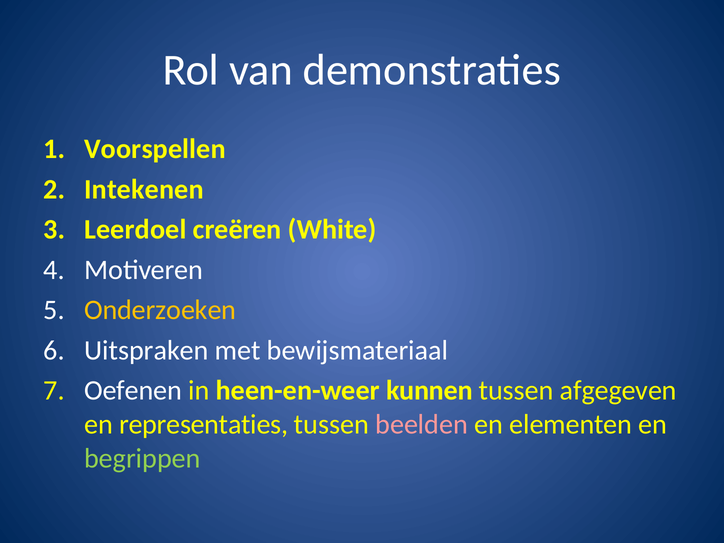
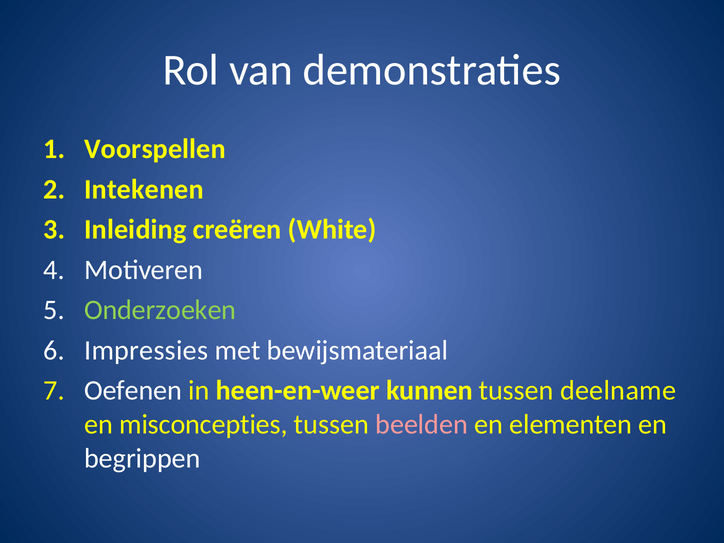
Leerdoel: Leerdoel -> Inleiding
Onderzoeken colour: yellow -> light green
Uitspraken: Uitspraken -> Impressies
afgegeven: afgegeven -> deelname
representaties: representaties -> misconcepties
begrippen colour: light green -> white
